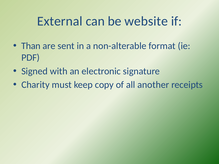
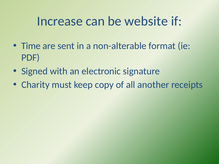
External: External -> Increase
Than: Than -> Time
